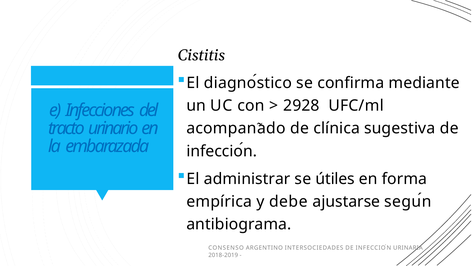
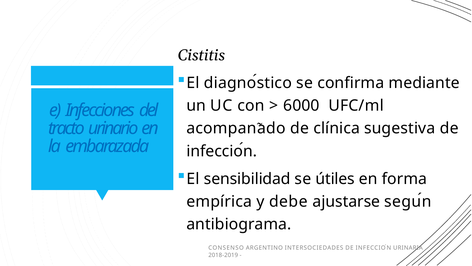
2928: 2928 -> 6000
administrar: administrar -> sensibilidad
